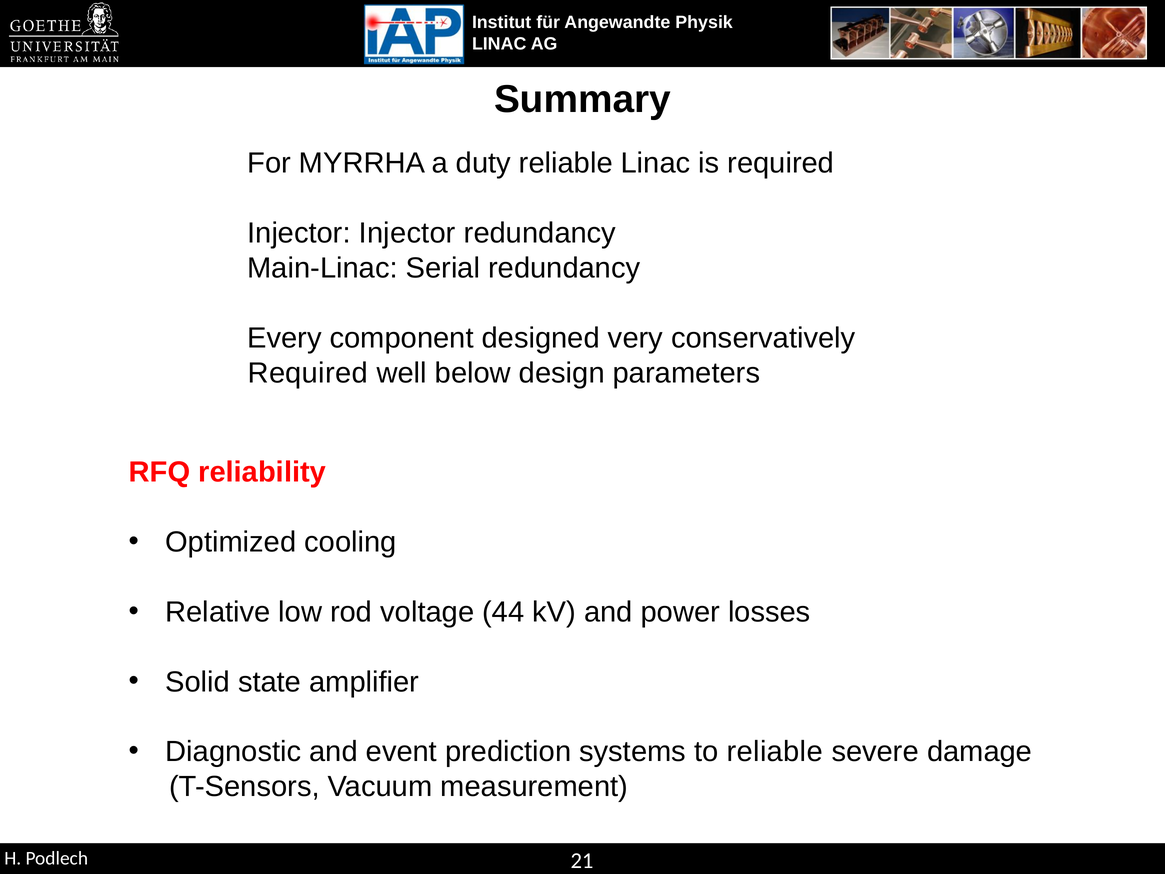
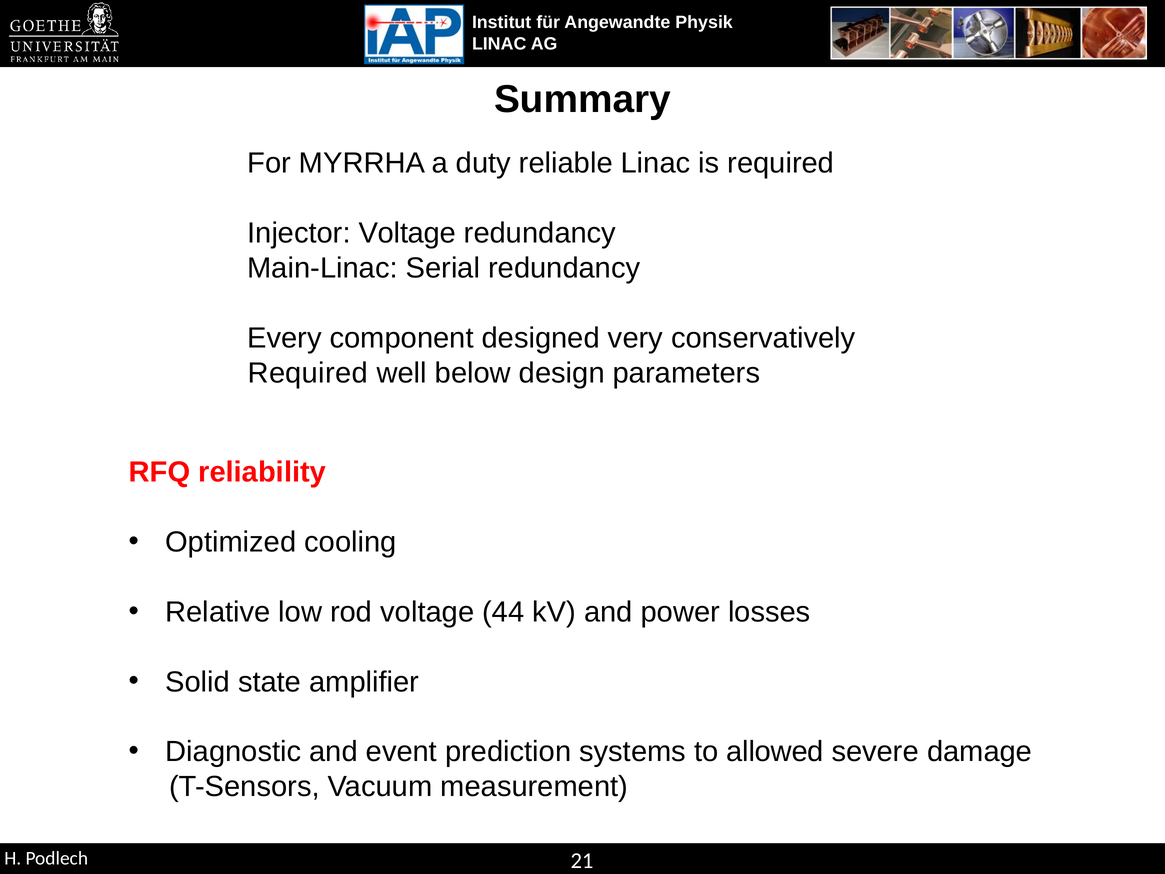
Injector Injector: Injector -> Voltage
to reliable: reliable -> allowed
